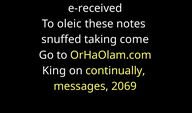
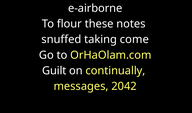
e-received: e-received -> e-airborne
oleic: oleic -> flour
King: King -> Guilt
2069: 2069 -> 2042
